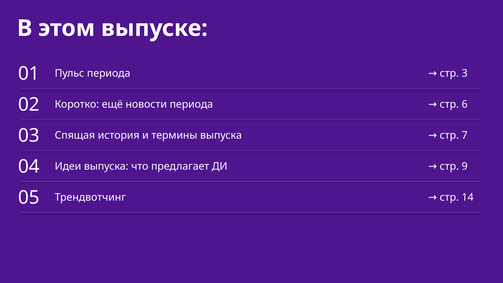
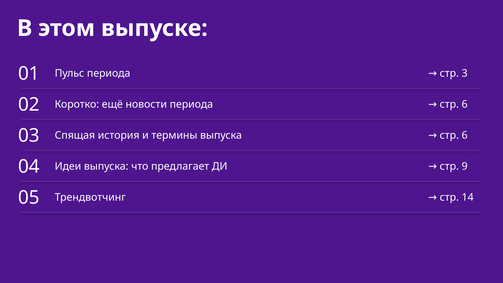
7 at (465, 135): 7 -> 6
